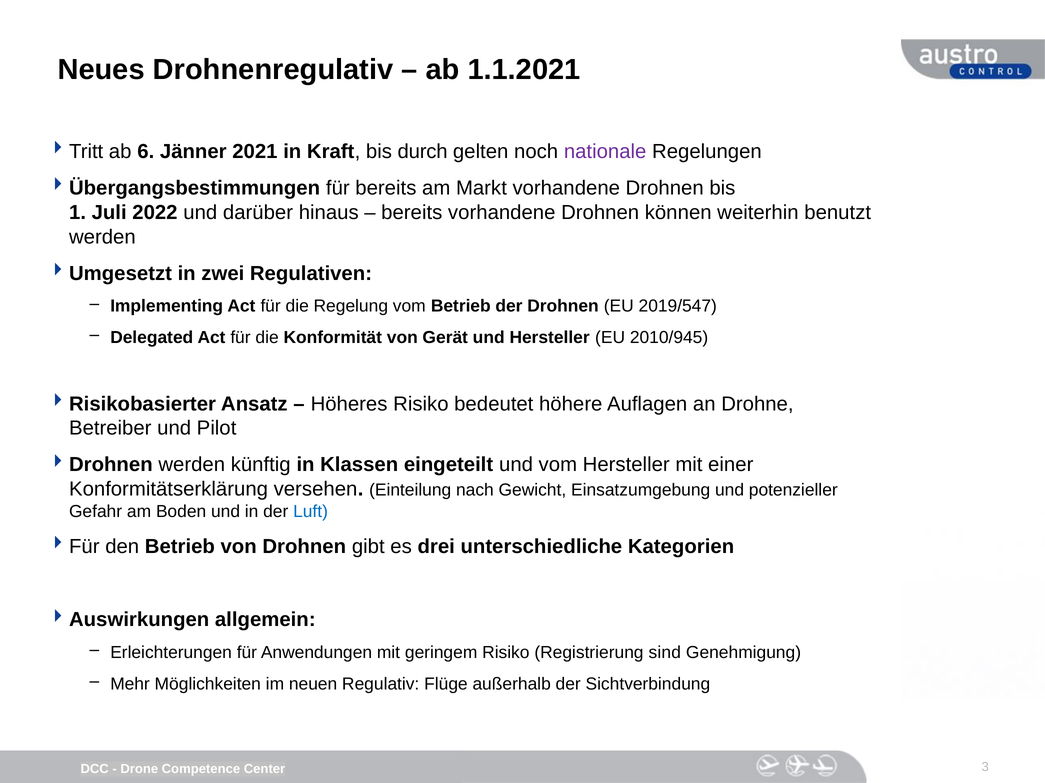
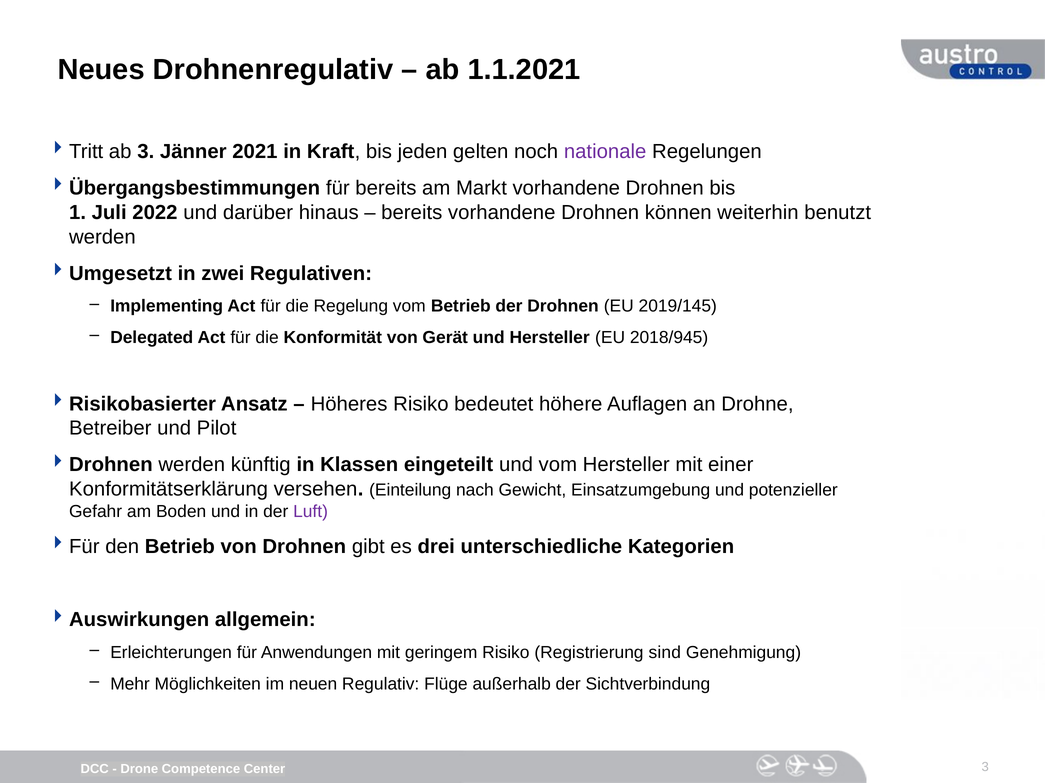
ab 6: 6 -> 3
durch: durch -> jeden
2019/547: 2019/547 -> 2019/145
2010/945: 2010/945 -> 2018/945
Luft colour: blue -> purple
